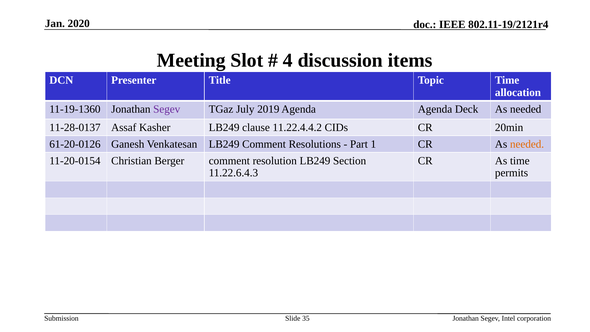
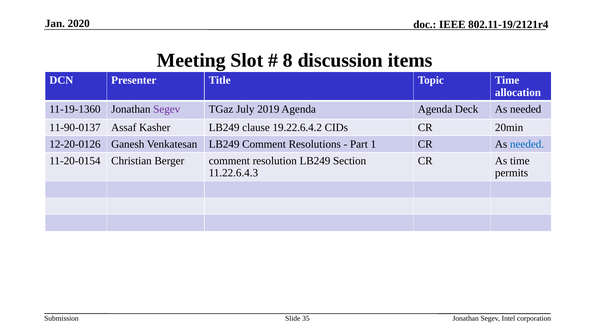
4: 4 -> 8
11-28-0137: 11-28-0137 -> 11-90-0137
11.22.4.4.2: 11.22.4.4.2 -> 19.22.6.4.2
61-20-0126: 61-20-0126 -> 12-20-0126
needed at (527, 144) colour: orange -> blue
